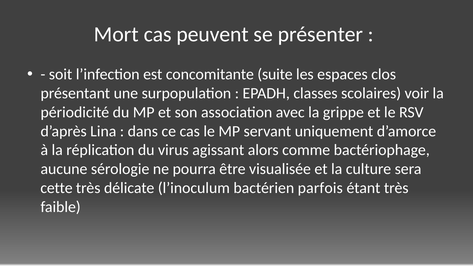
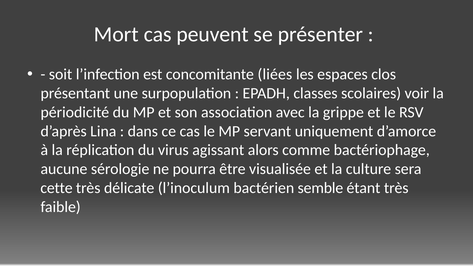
suite: suite -> liées
parfois: parfois -> semble
